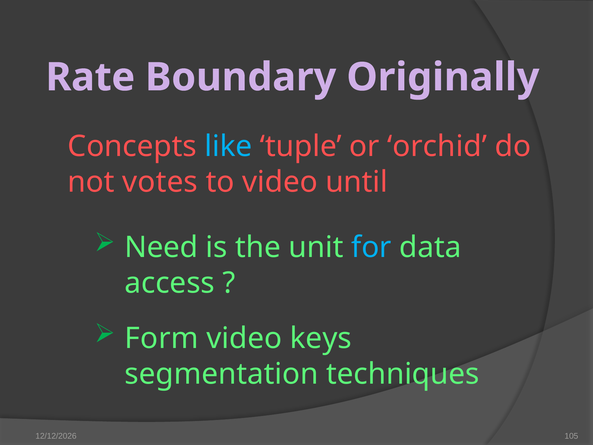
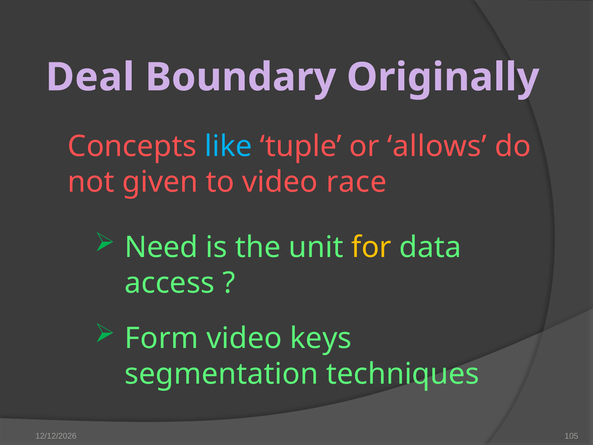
Rate: Rate -> Deal
orchid: orchid -> allows
votes: votes -> given
until: until -> race
for colour: light blue -> yellow
